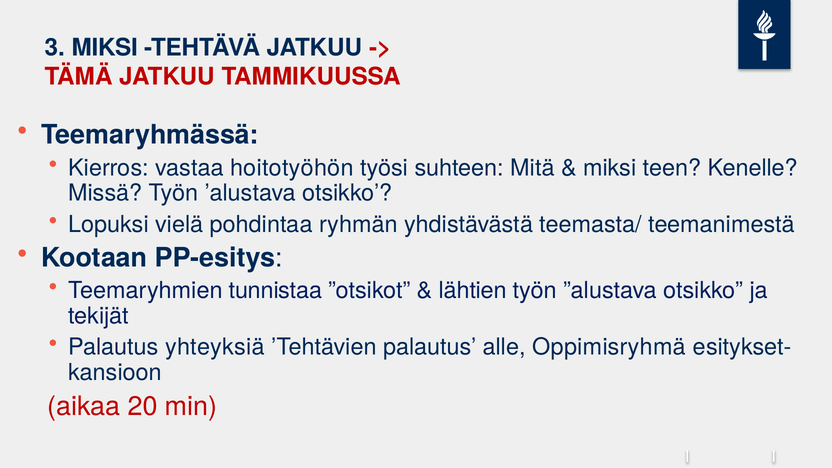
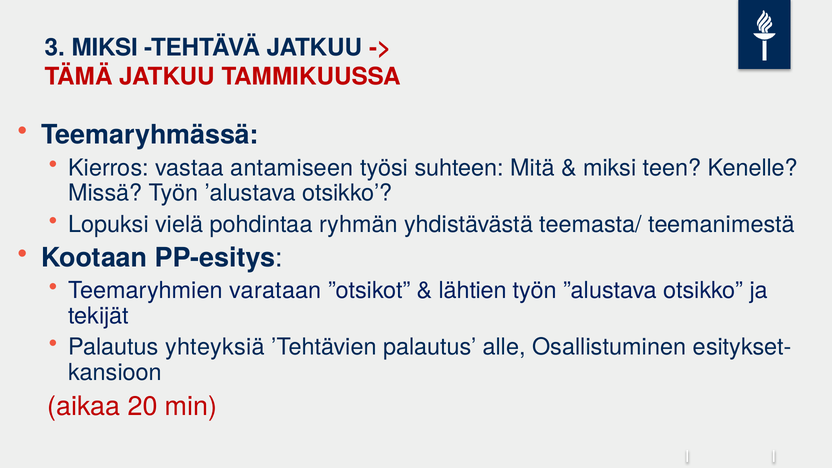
hoitotyöhön: hoitotyöhön -> antamiseen
tunnistaa: tunnistaa -> varataan
Oppimisryhmä: Oppimisryhmä -> Osallistuminen
